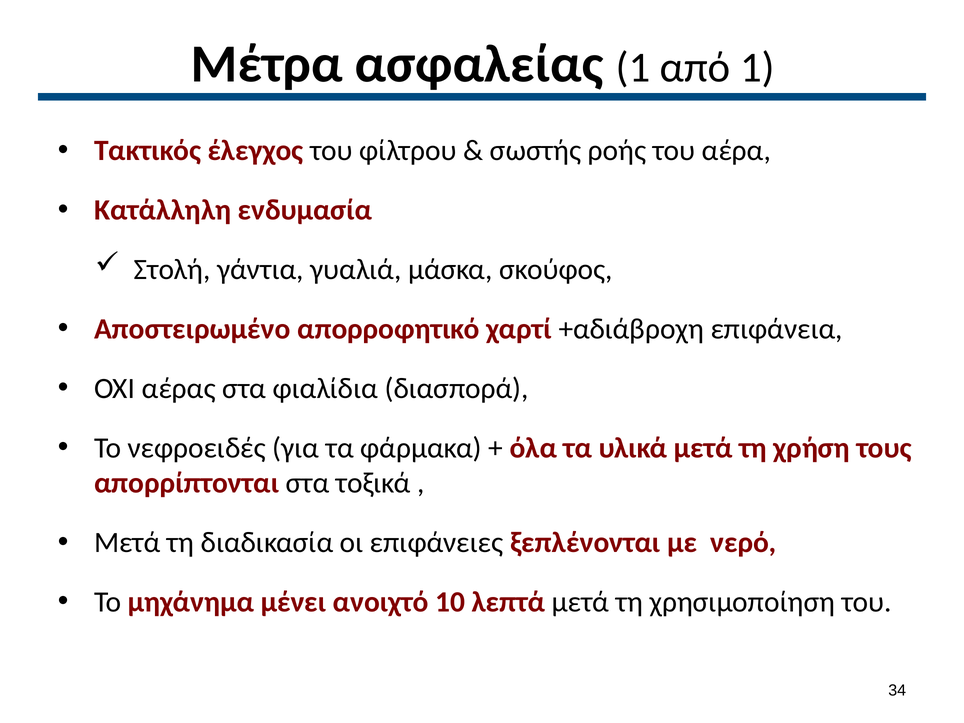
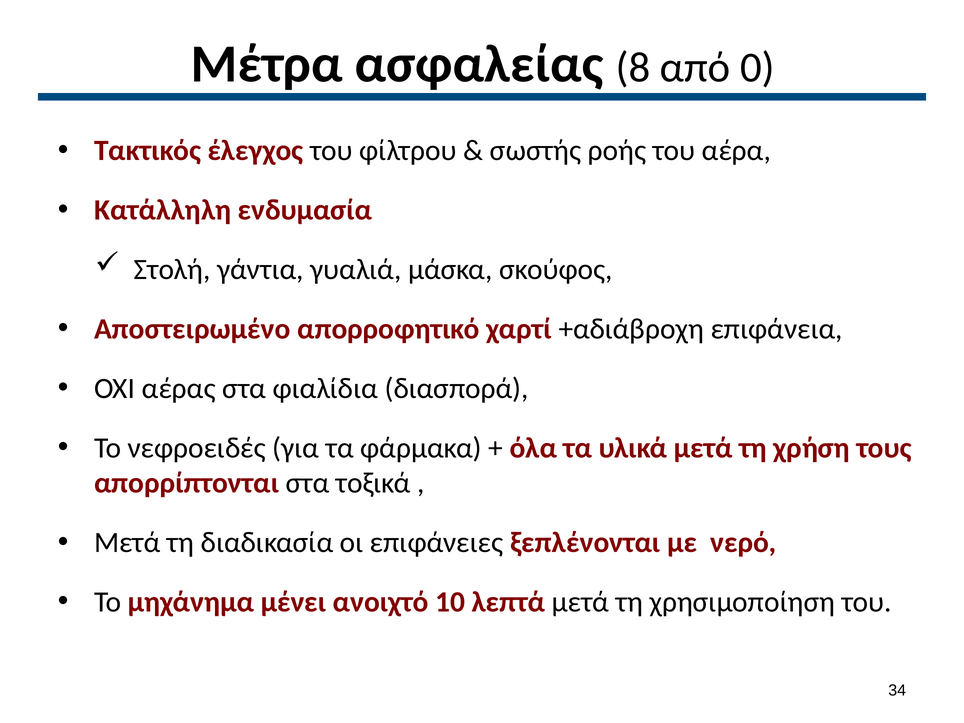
ασφαλείας 1: 1 -> 8
από 1: 1 -> 0
